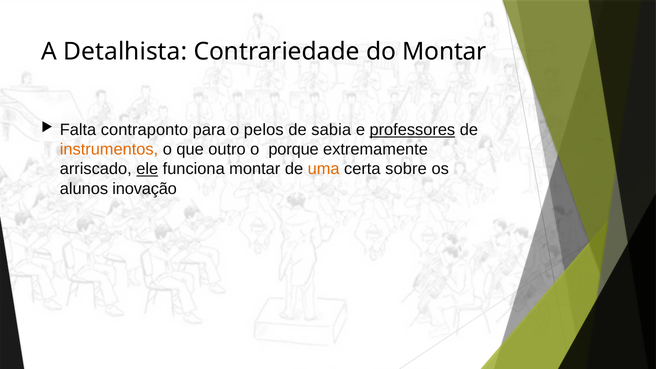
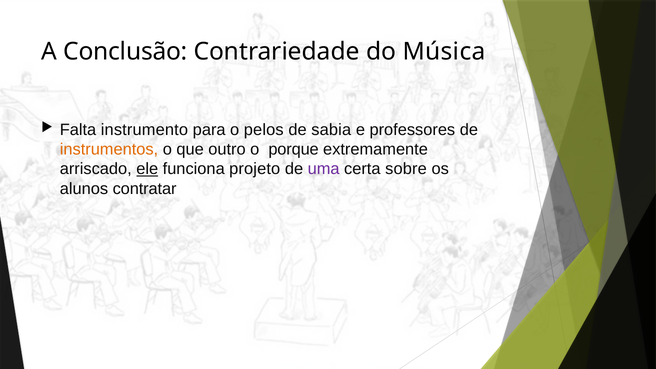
Detalhista: Detalhista -> Conclusão
do Montar: Montar -> Música
contraponto: contraponto -> instrumento
professores underline: present -> none
funciona montar: montar -> projeto
uma colour: orange -> purple
inovação: inovação -> contratar
